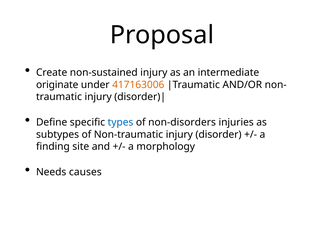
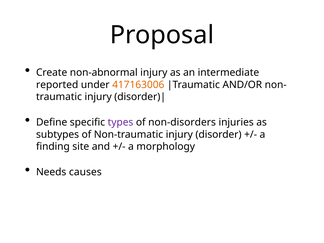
non-sustained: non-sustained -> non-abnormal
originate: originate -> reported
types colour: blue -> purple
